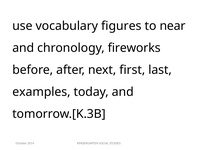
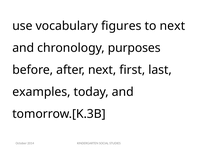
to near: near -> next
fireworks: fireworks -> purposes
